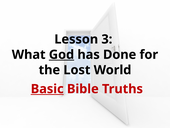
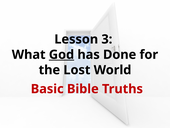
Basic underline: present -> none
